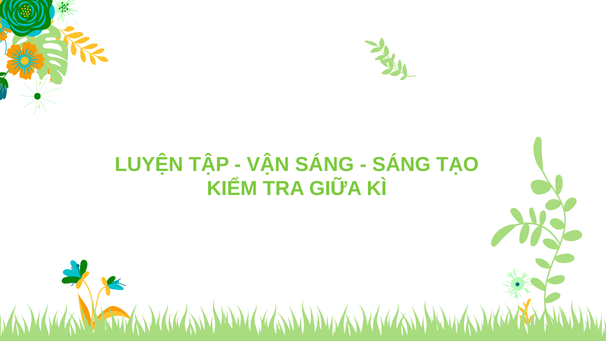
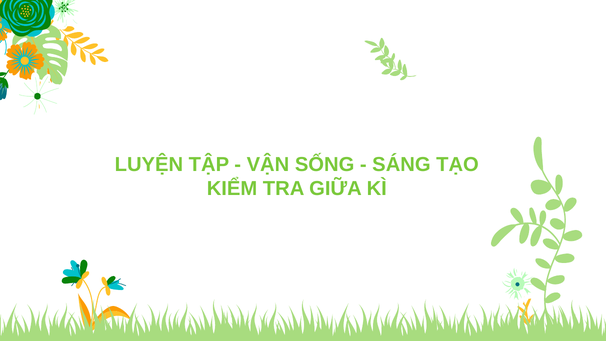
VẬN SÁNG: SÁNG -> SỐNG
